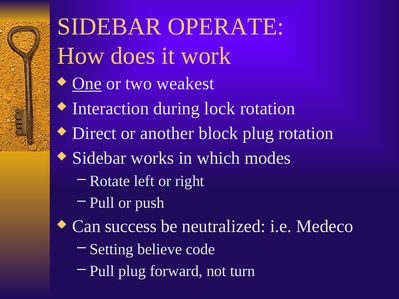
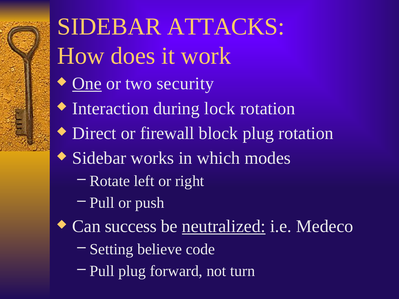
OPERATE: OPERATE -> ATTACKS
weakest: weakest -> security
another: another -> firewall
neutralized underline: none -> present
